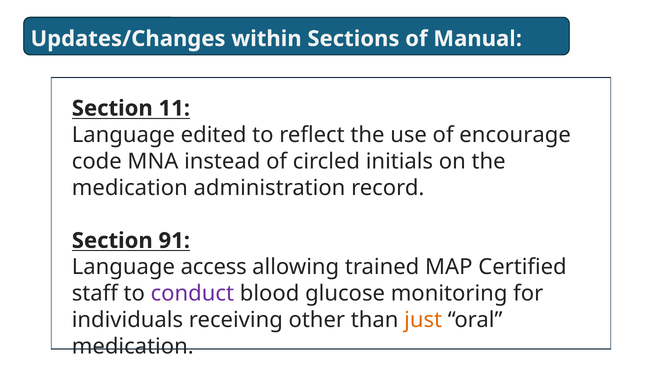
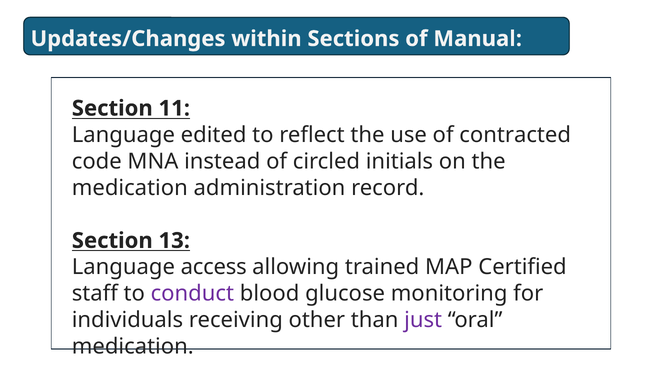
encourage: encourage -> contracted
91: 91 -> 13
just colour: orange -> purple
